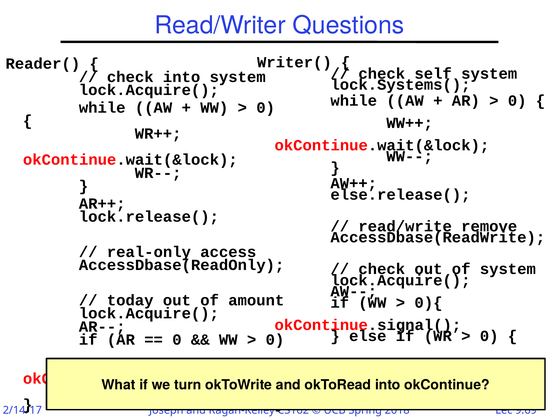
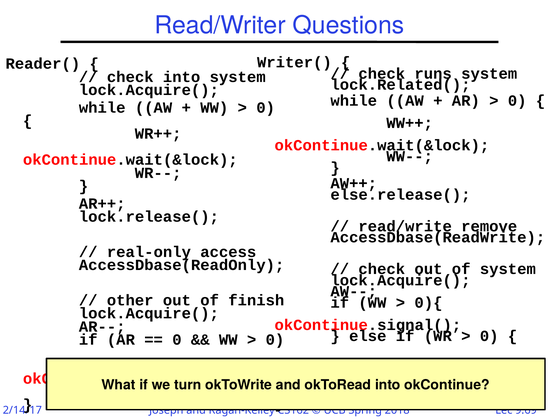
self: self -> runs
lock.Systems(: lock.Systems( -> lock.Related(
today: today -> other
amount: amount -> finish
